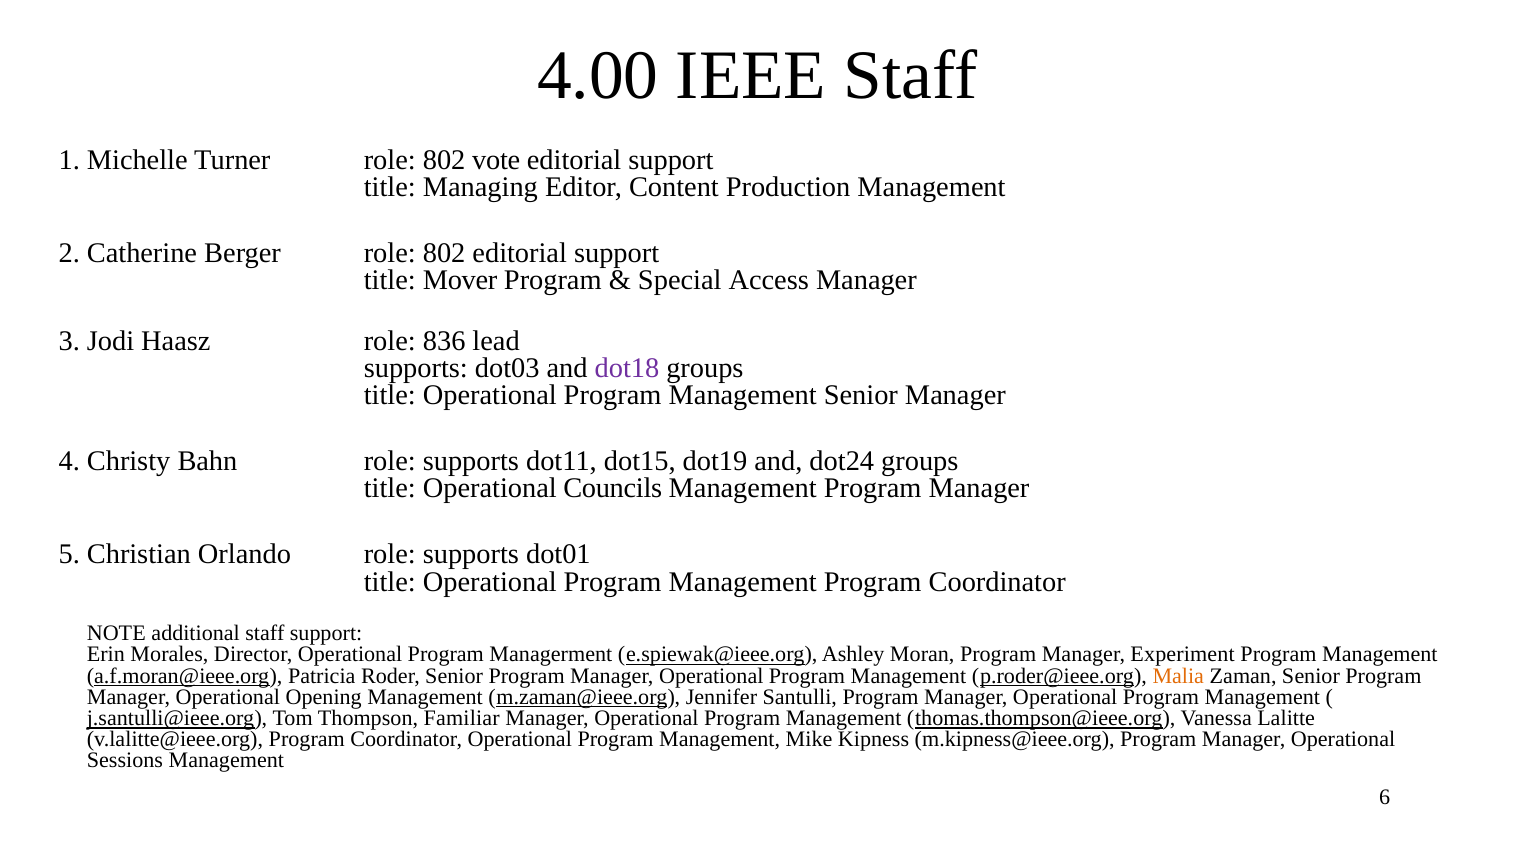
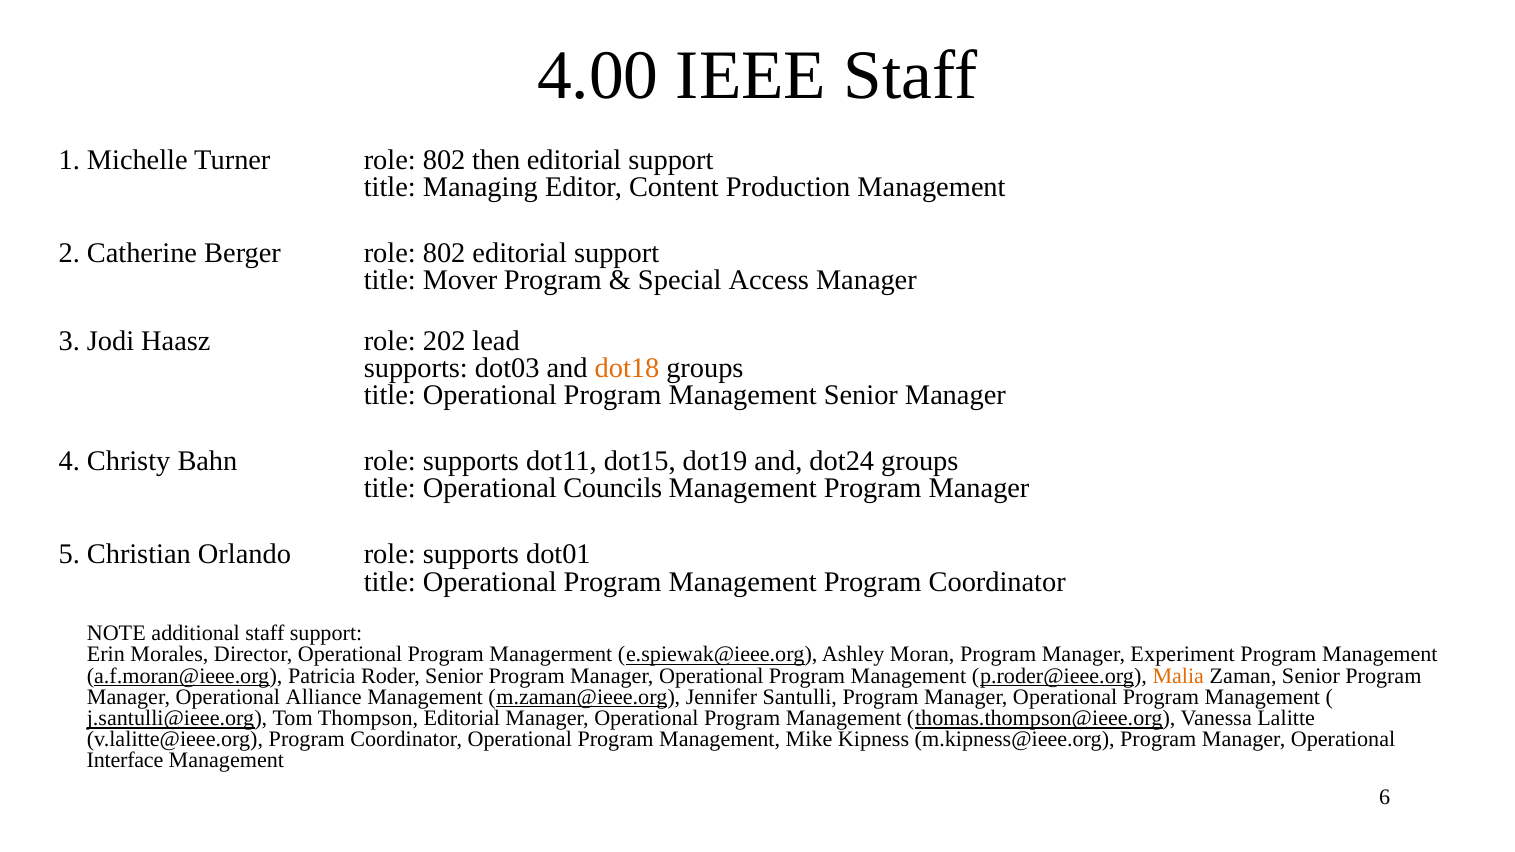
vote: vote -> then
836: 836 -> 202
dot18 colour: purple -> orange
Opening: Opening -> Alliance
Thompson Familiar: Familiar -> Editorial
Sessions: Sessions -> Interface
